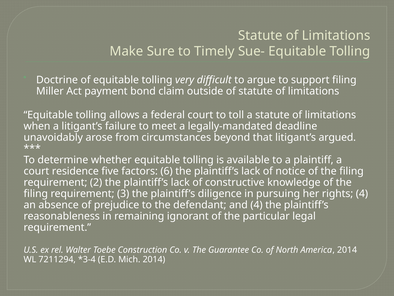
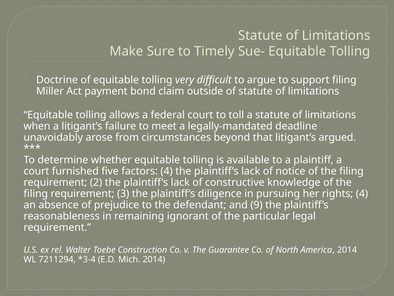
residence: residence -> furnished
factors 6: 6 -> 4
and 4: 4 -> 9
